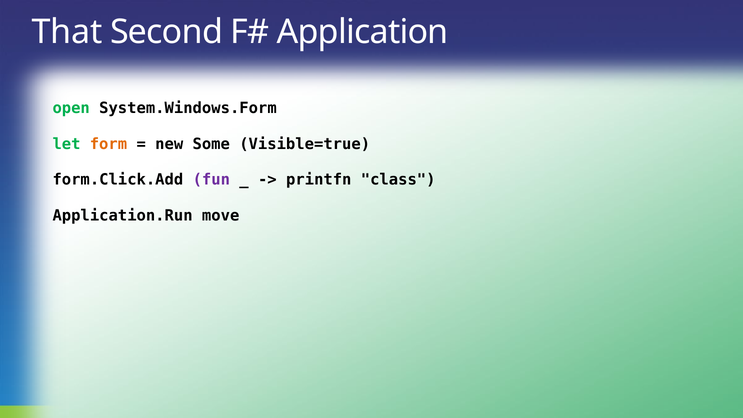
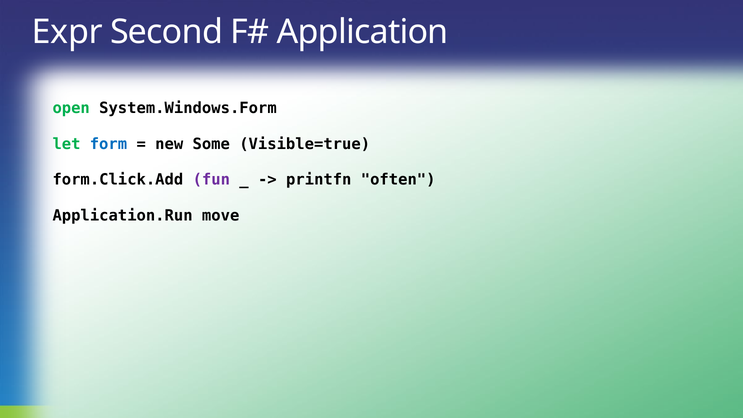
That: That -> Expr
form colour: orange -> blue
class: class -> often
